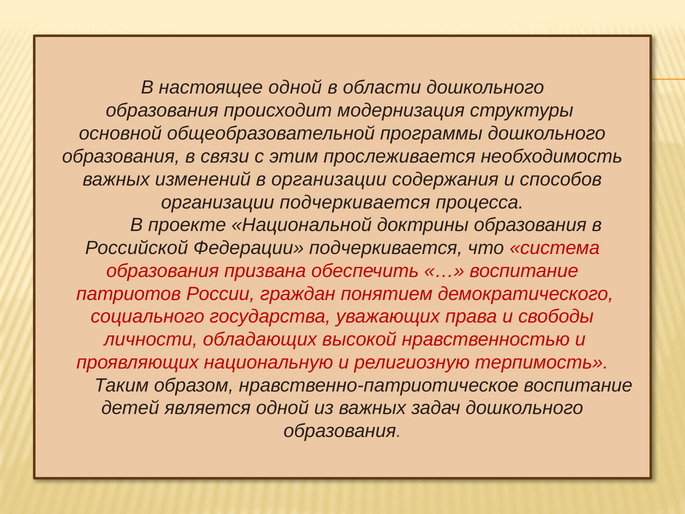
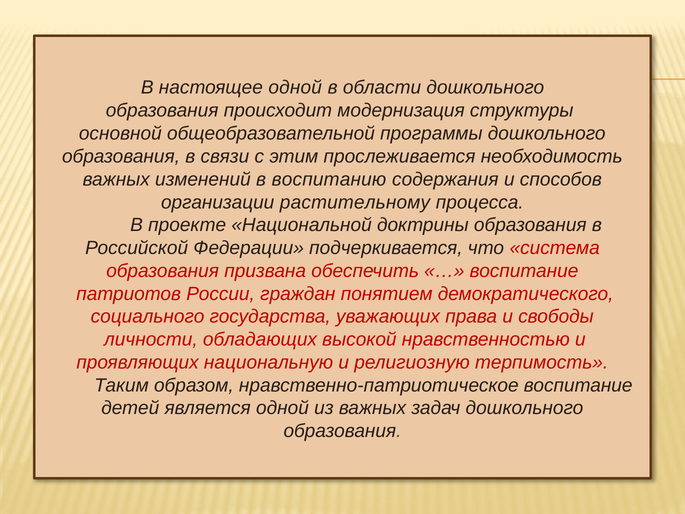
в организации: организации -> воспитанию
организации подчеркивается: подчеркивается -> растительному
